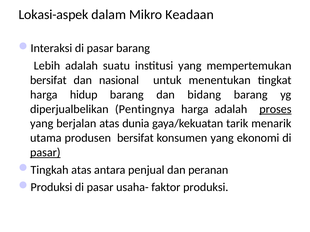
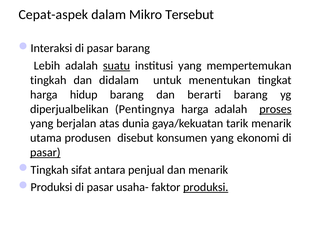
Lokasi-aspek: Lokasi-aspek -> Cepat-aspek
Keadaan: Keadaan -> Tersebut
suatu underline: none -> present
bersifat at (48, 80): bersifat -> tingkah
nasional: nasional -> didalam
bidang: bidang -> berarti
produsen bersifat: bersifat -> disebut
Tingkah atas: atas -> sifat
dan peranan: peranan -> menarik
produksi at (206, 188) underline: none -> present
